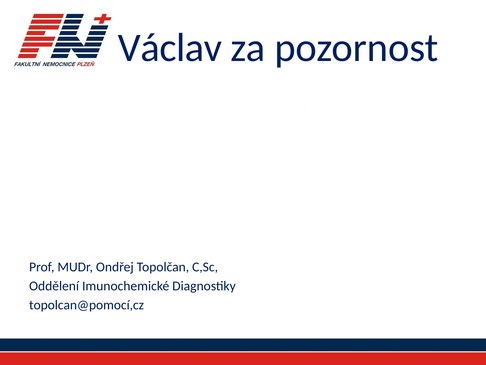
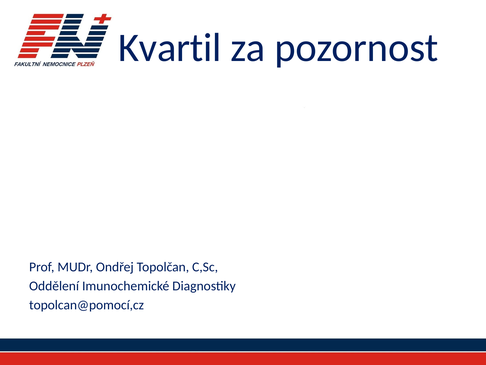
Václav: Václav -> Kvartil
